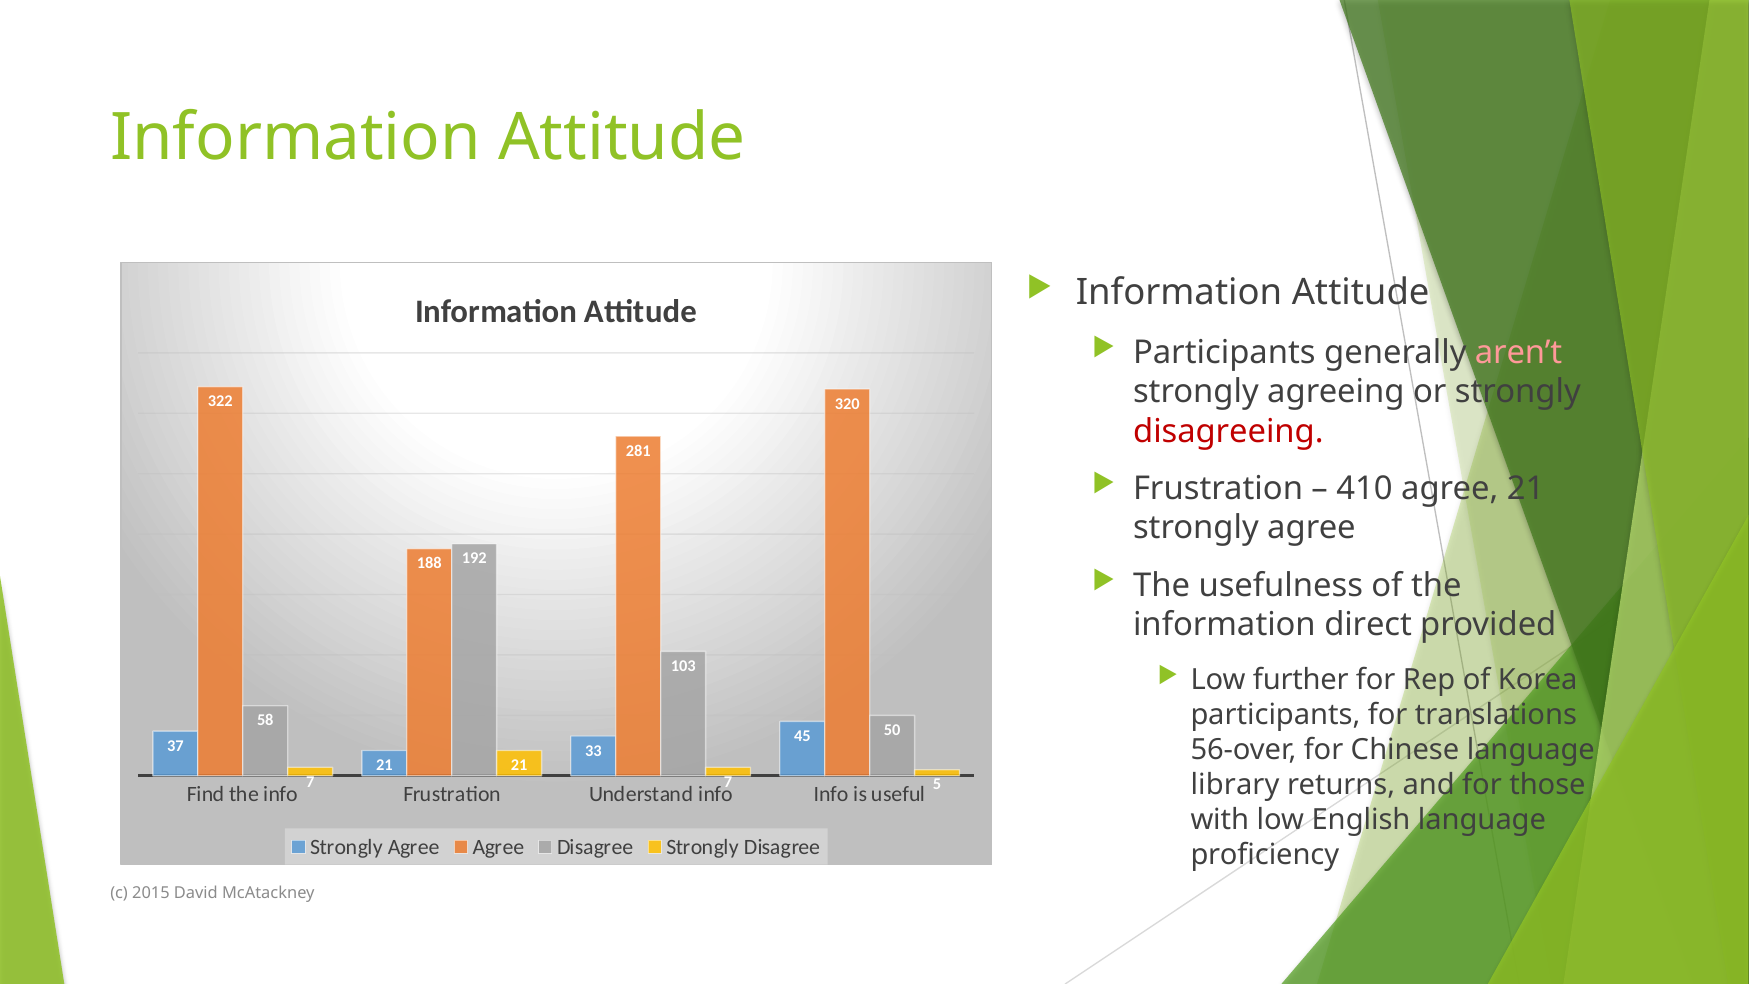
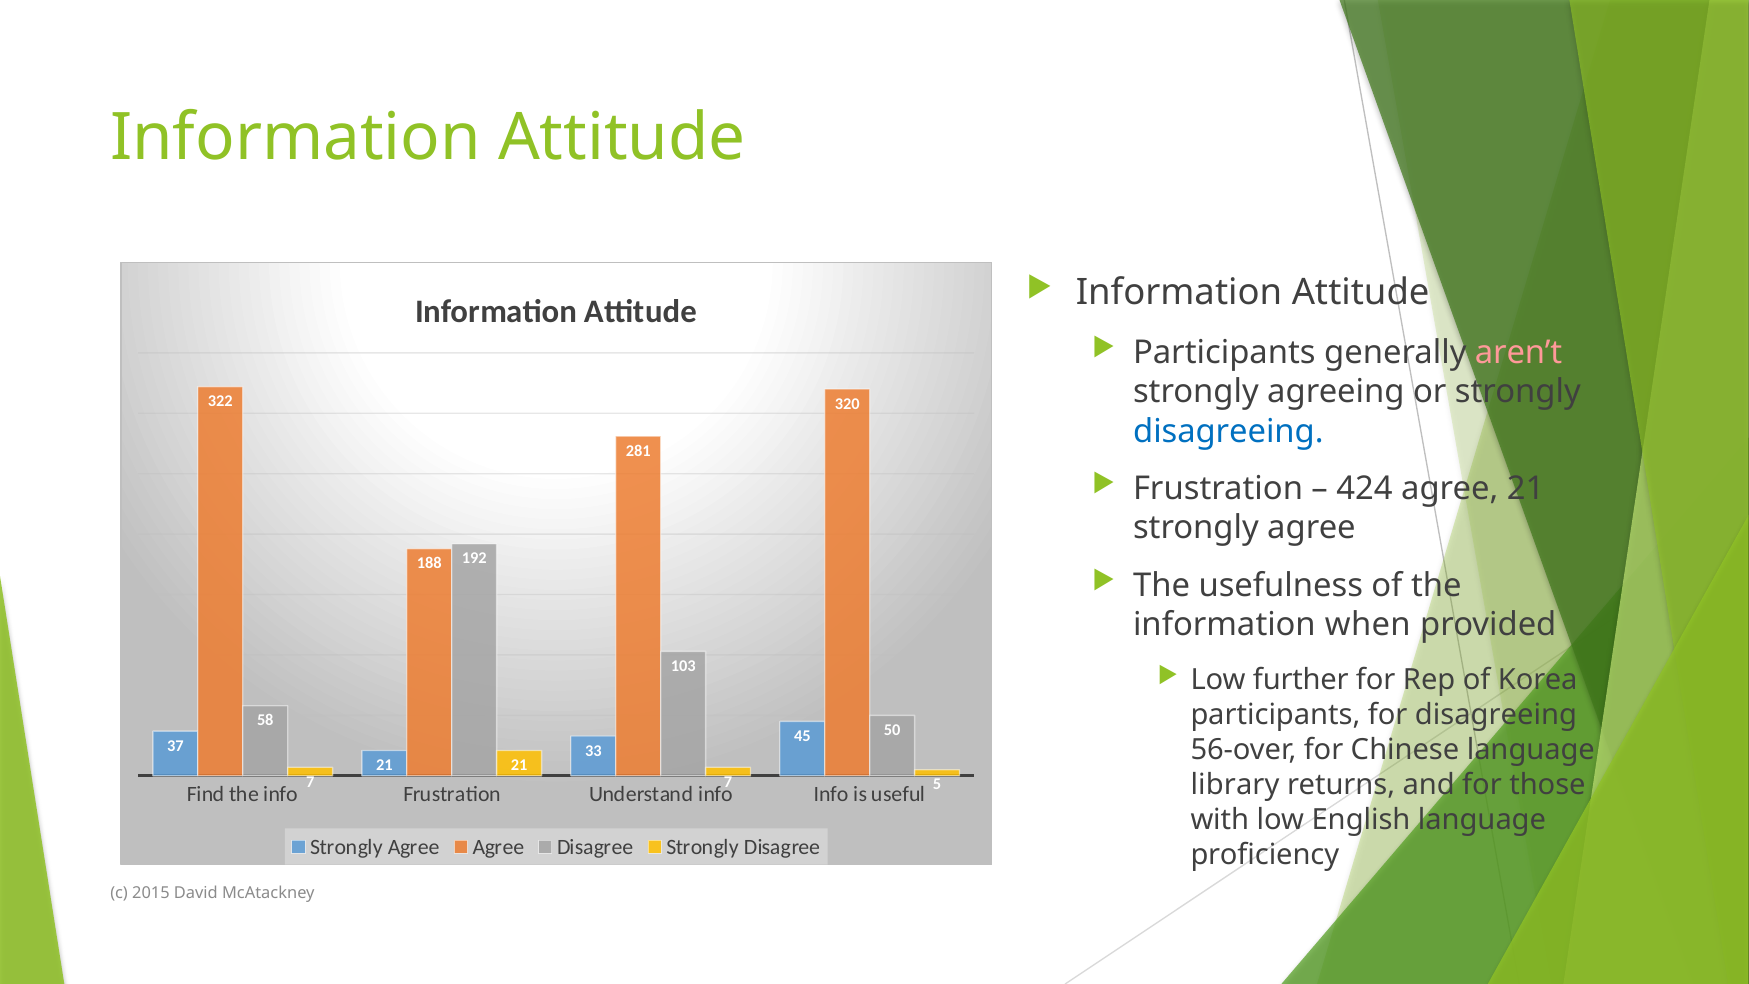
disagreeing at (1228, 431) colour: red -> blue
410: 410 -> 424
direct: direct -> when
for translations: translations -> disagreeing
